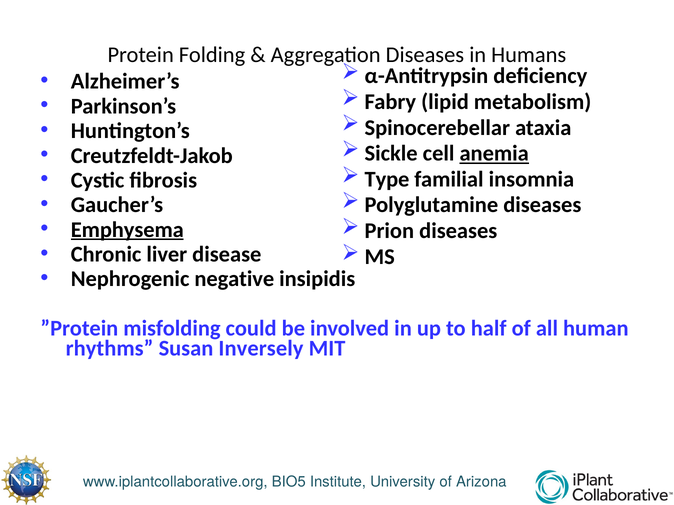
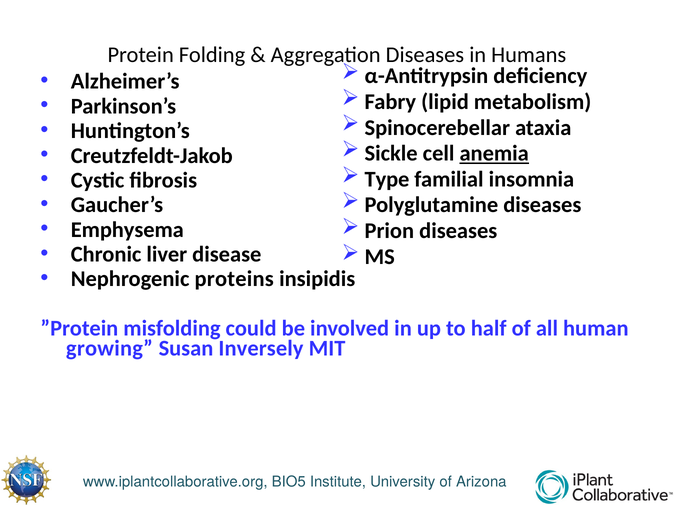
Emphysema underline: present -> none
negative: negative -> proteins
rhythms: rhythms -> growing
